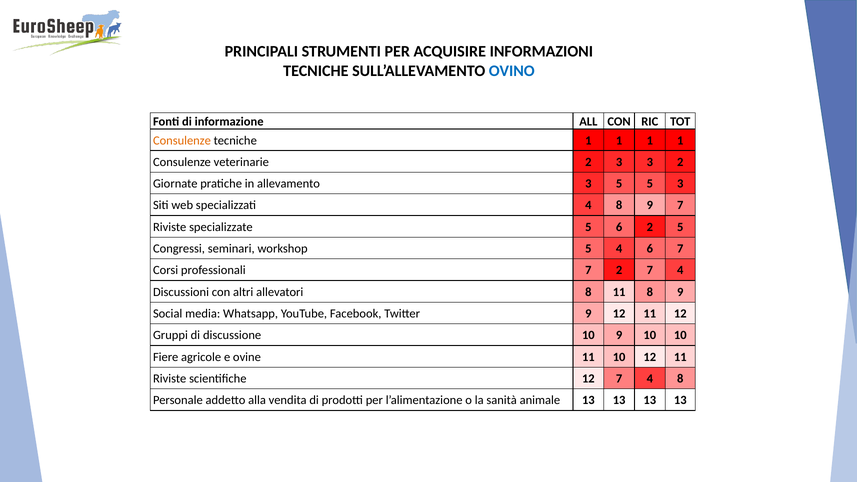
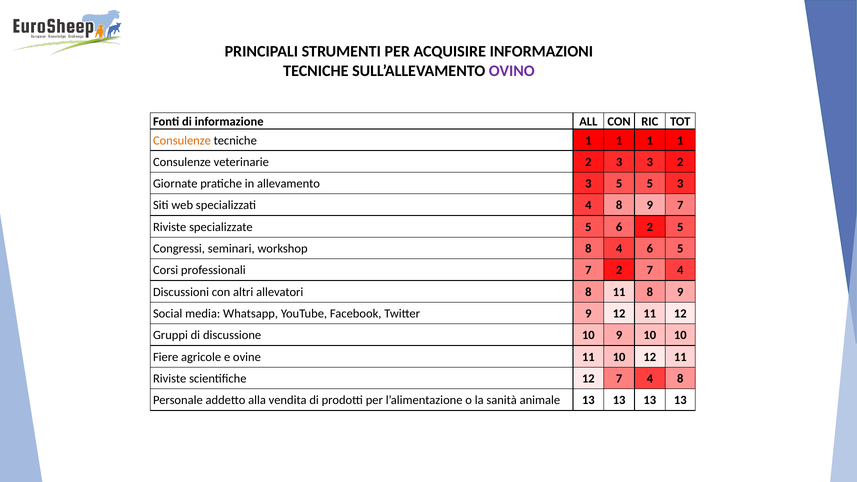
OVINO colour: blue -> purple
workshop 5: 5 -> 8
6 7: 7 -> 5
